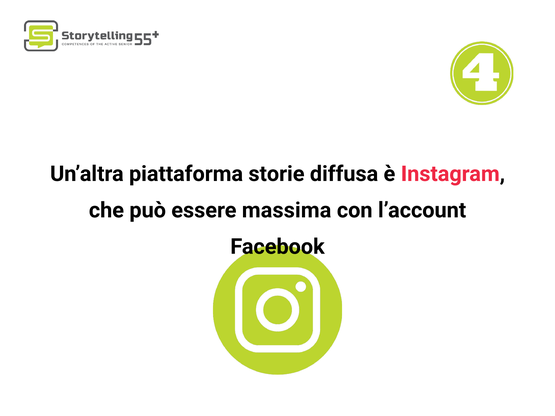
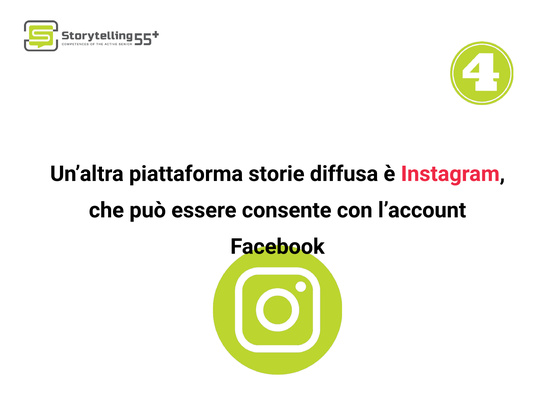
massima: massima -> consente
